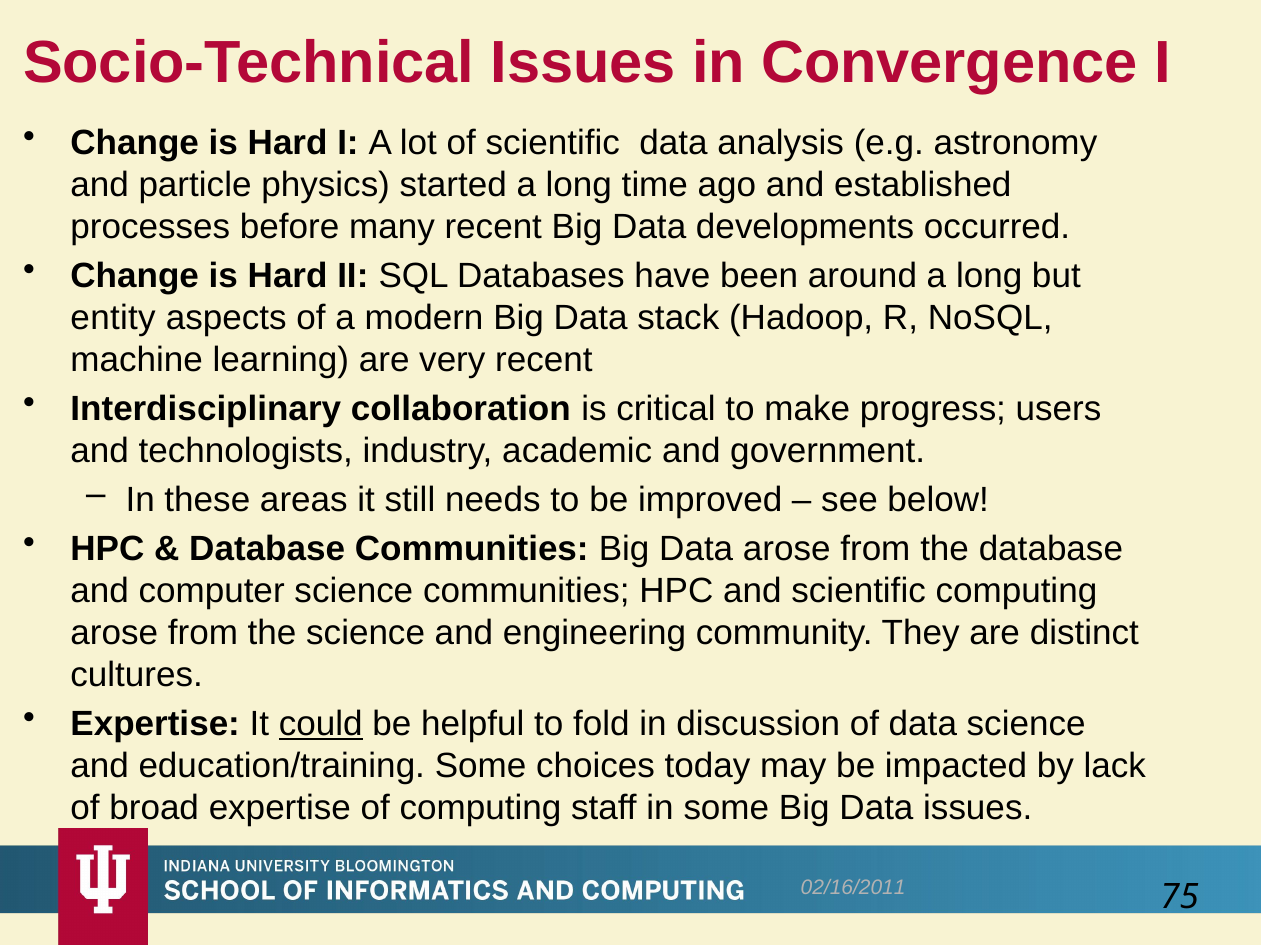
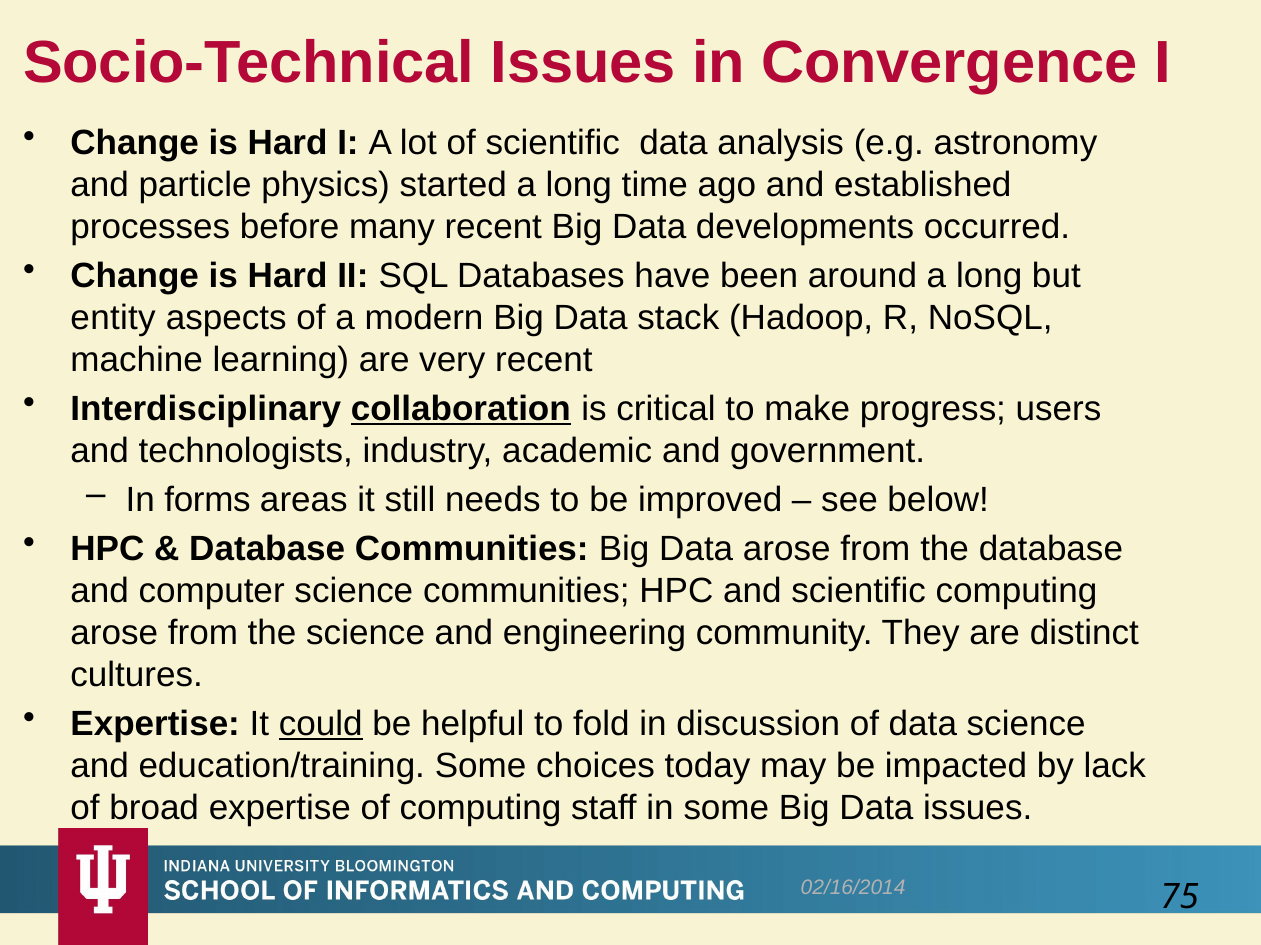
collaboration underline: none -> present
these: these -> forms
02/16/2011: 02/16/2011 -> 02/16/2014
